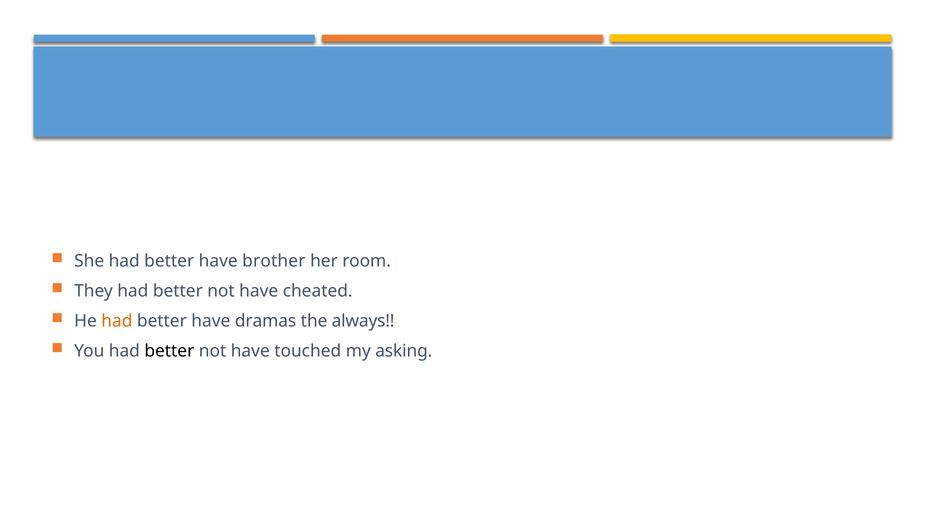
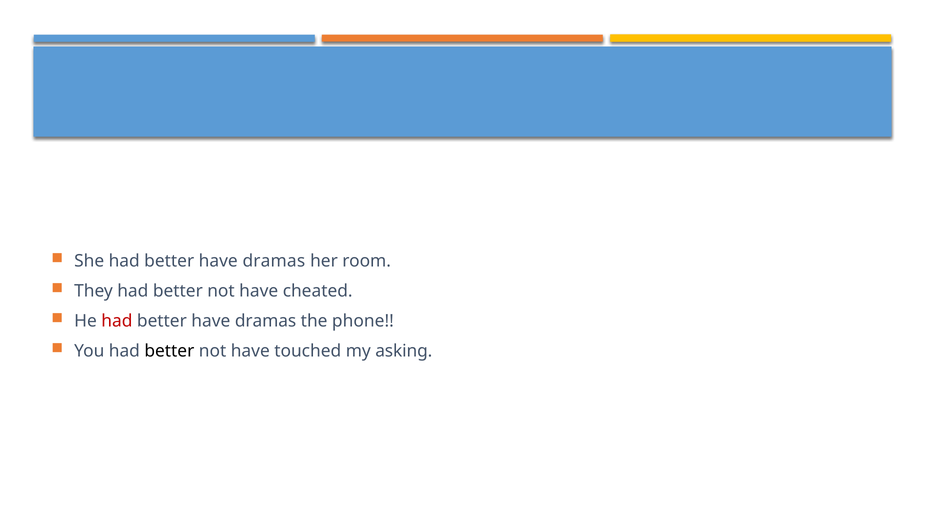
brother at (274, 261): brother -> dramas
had at (117, 321) colour: orange -> red
always: always -> phone
